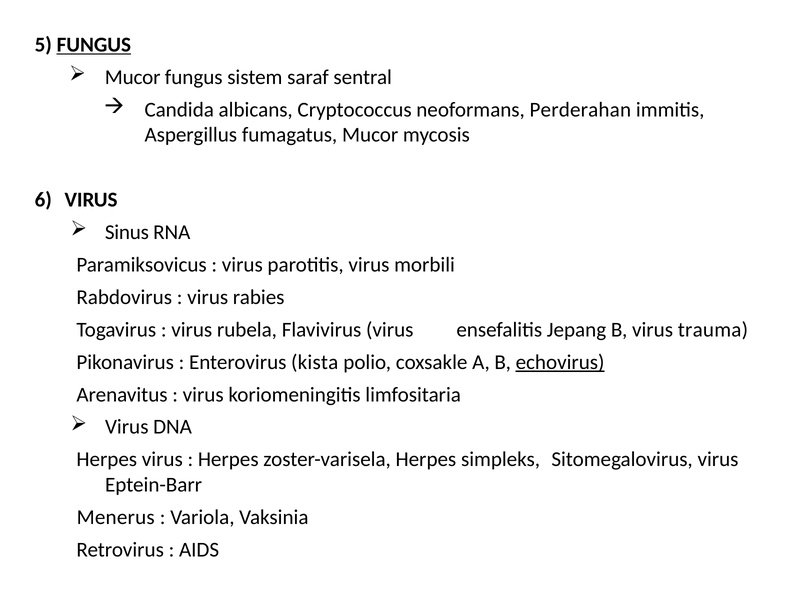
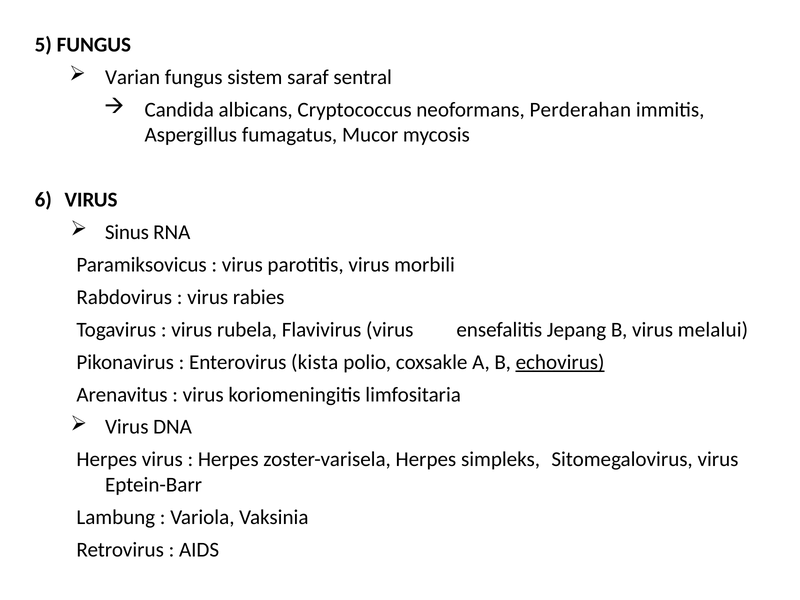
FUNGUS at (94, 45) underline: present -> none
Mucor at (133, 77): Mucor -> Varian
trauma: trauma -> melalui
Menerus: Menerus -> Lambung
